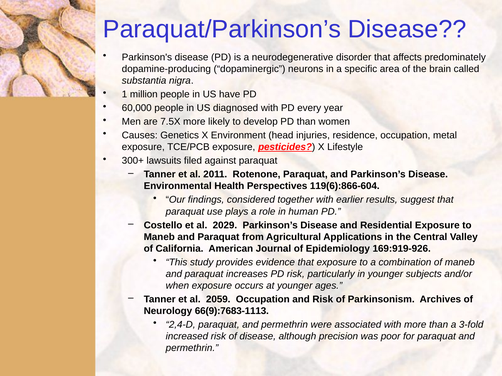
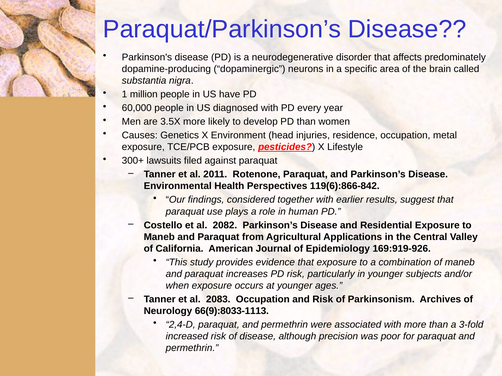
7.5X: 7.5X -> 3.5X
119(6):866-604: 119(6):866-604 -> 119(6):866-842
2029: 2029 -> 2082
2059: 2059 -> 2083
66(9):7683-1113: 66(9):7683-1113 -> 66(9):8033-1113
